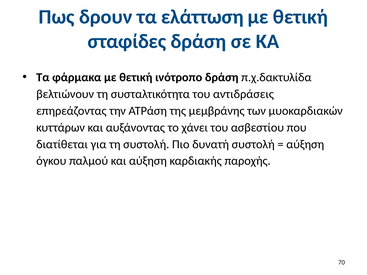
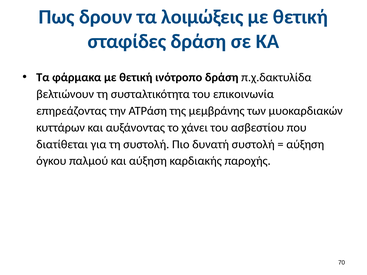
ελάττωση: ελάττωση -> λοιμώξεις
αντιδράσεις: αντιδράσεις -> επικοινωνία
